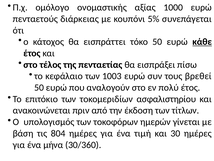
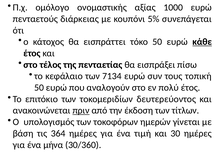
1003: 1003 -> 7134
βρεθεί: βρεθεί -> τοπική
ασφαλιστηρίου: ασφαλιστηρίου -> δευτερεύοντος
πριν underline: none -> present
804: 804 -> 364
